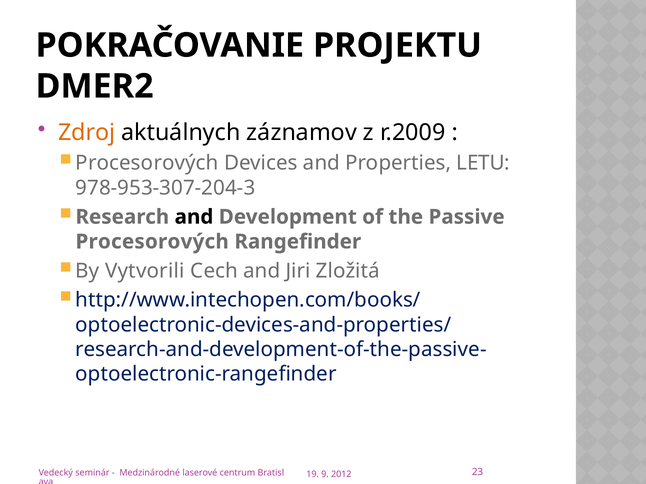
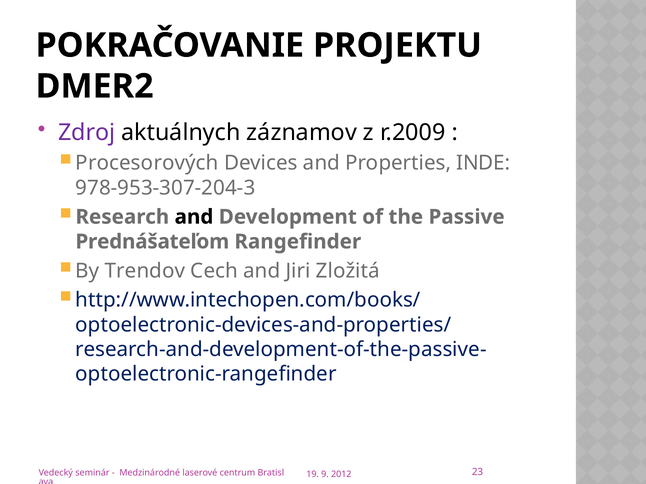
Zdroj colour: orange -> purple
LETU: LETU -> INDE
Procesorových at (152, 242): Procesorových -> Prednášateľom
Vytvorili: Vytvorili -> Trendov
